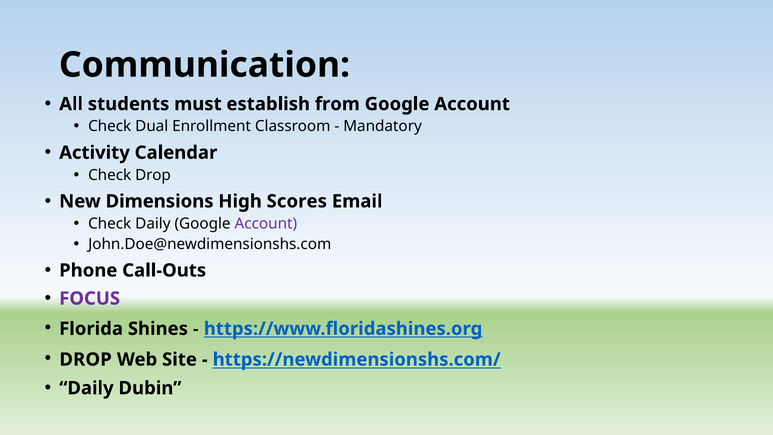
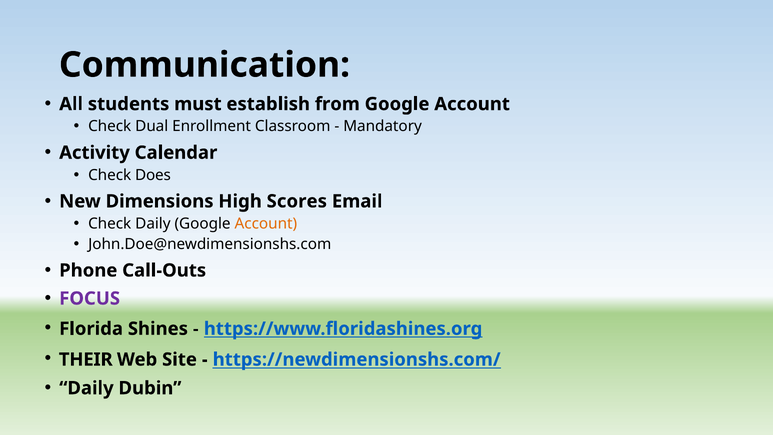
Check Drop: Drop -> Does
Account at (266, 223) colour: purple -> orange
DROP at (86, 359): DROP -> THEIR
